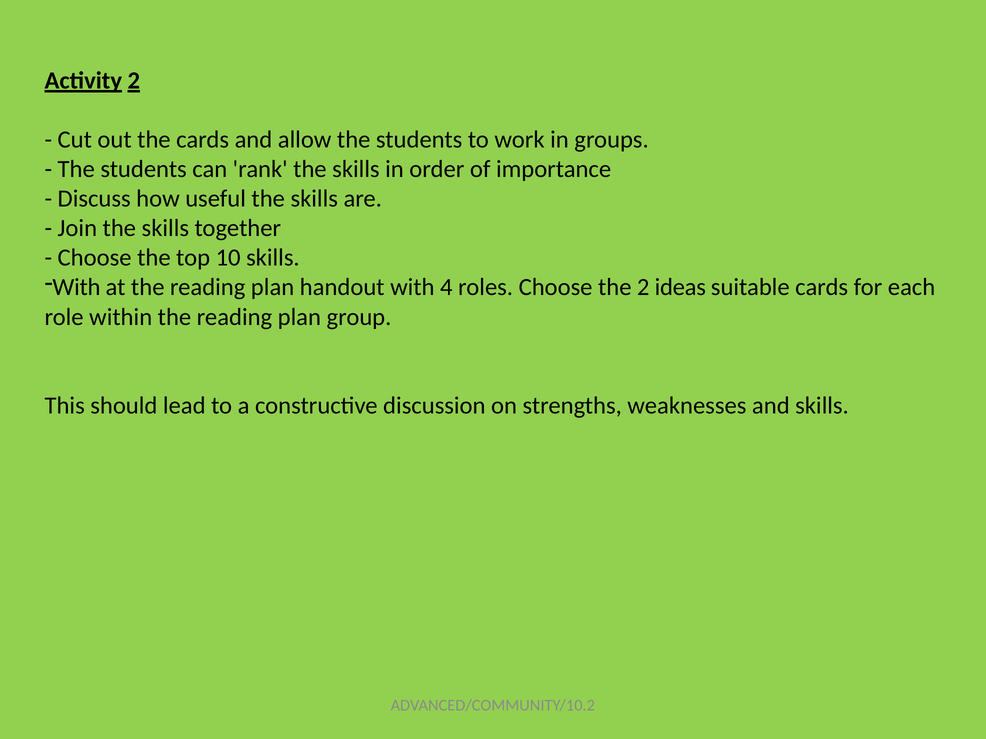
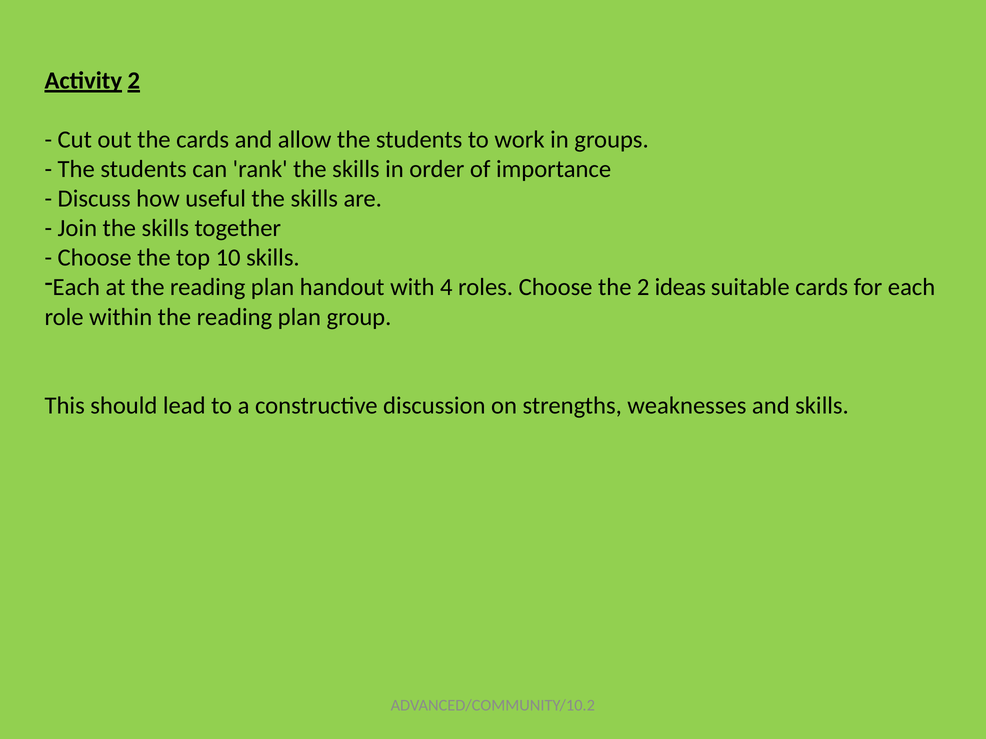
With at (76, 288): With -> Each
